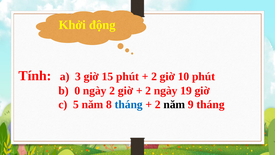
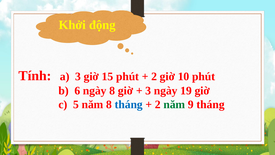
0: 0 -> 6
ngày 2: 2 -> 8
2 at (148, 91): 2 -> 3
năm at (174, 104) colour: black -> green
